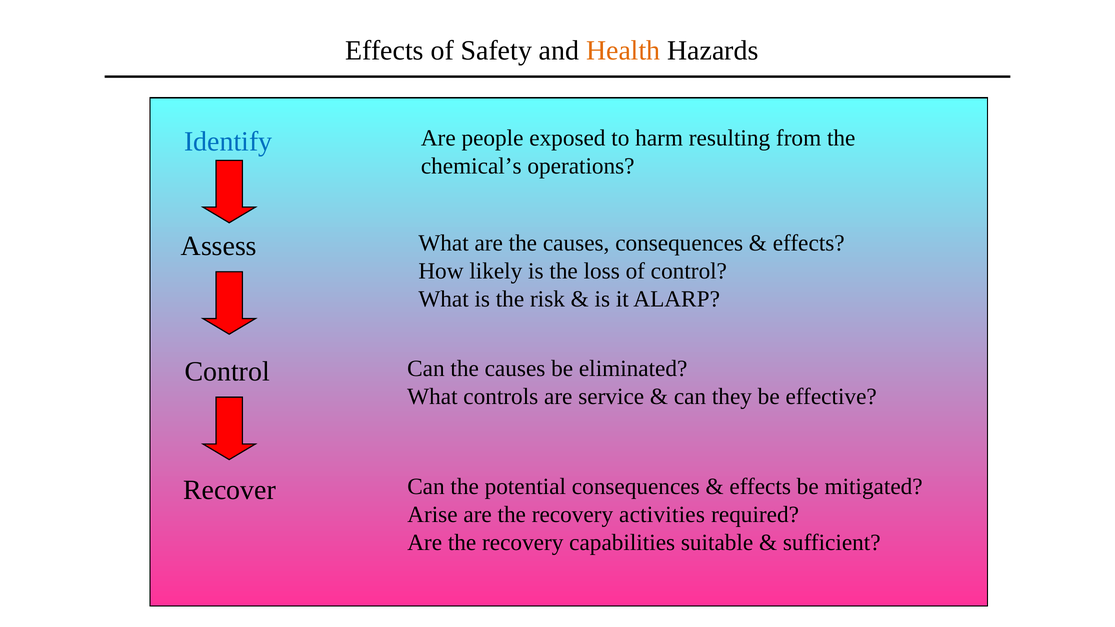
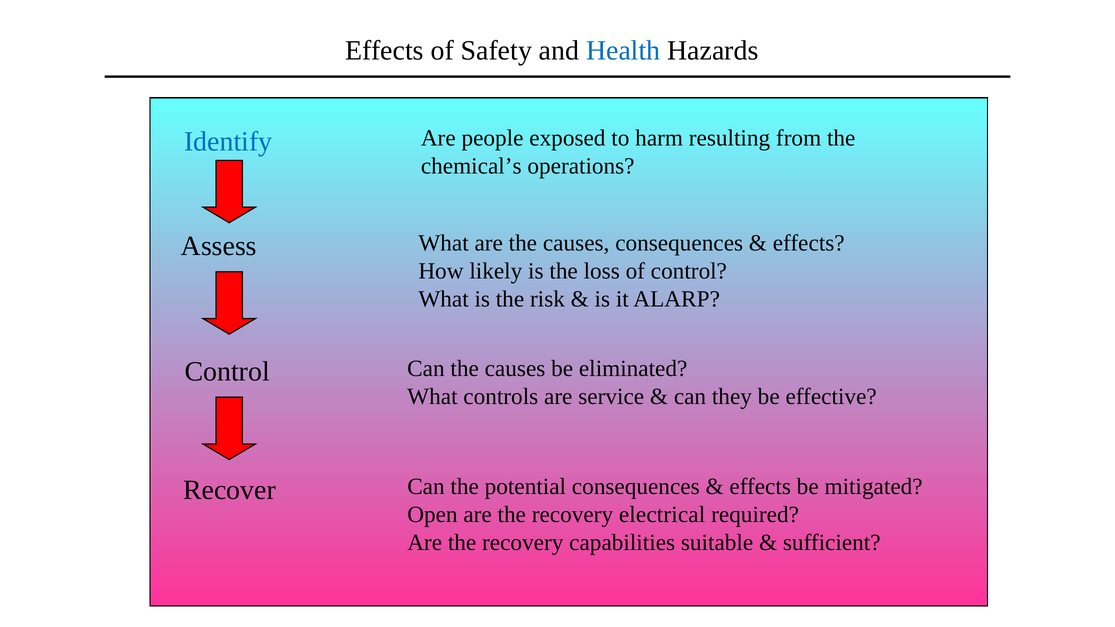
Health colour: orange -> blue
Arise: Arise -> Open
activities: activities -> electrical
